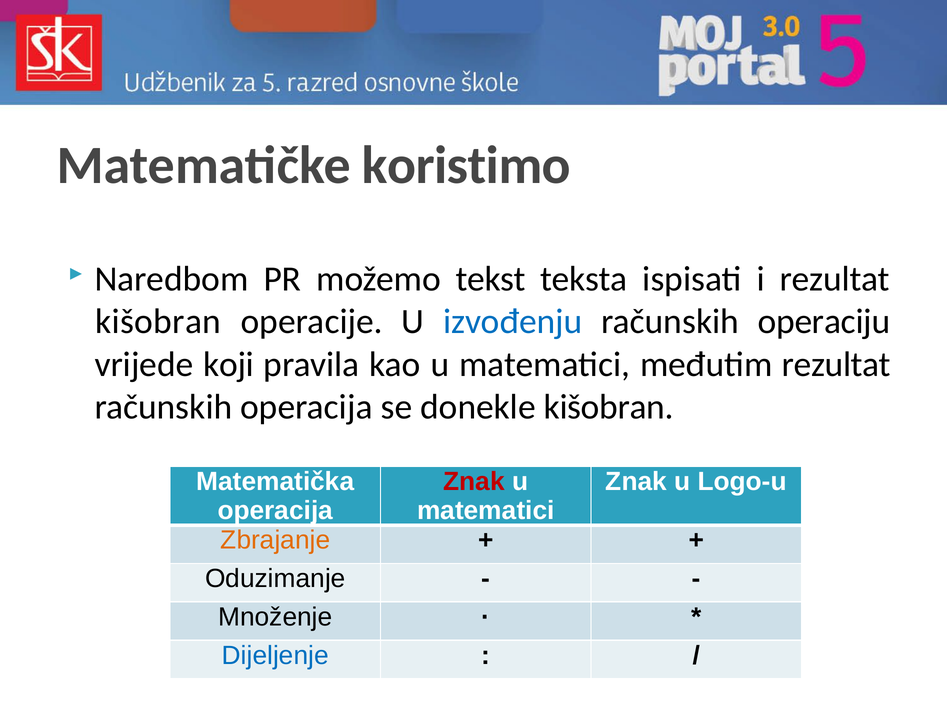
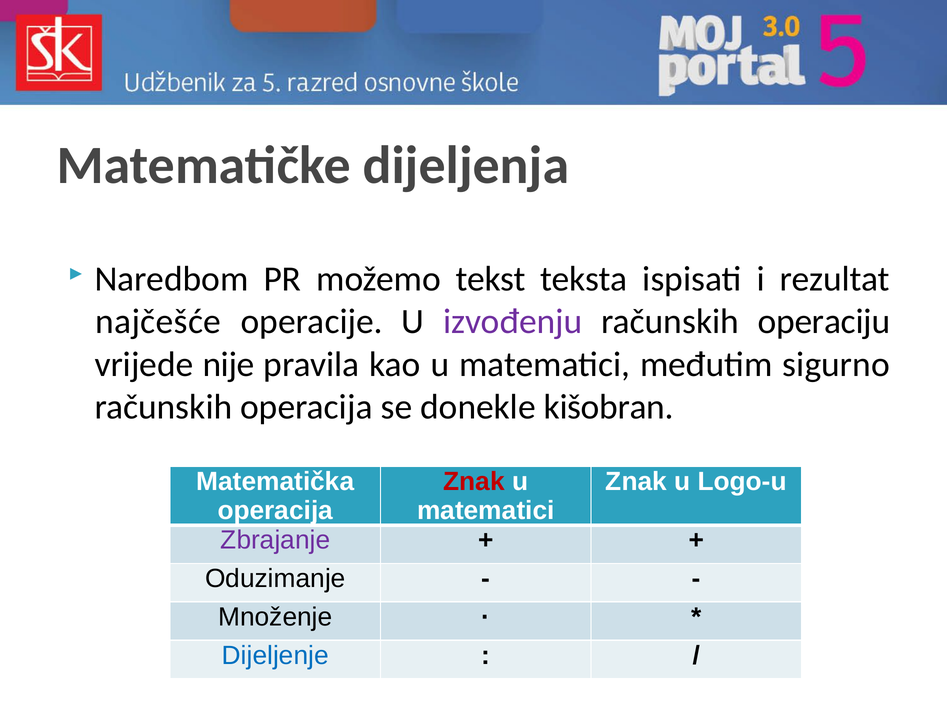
koristimo: koristimo -> dijeljenja
kišobran at (158, 322): kišobran -> najčešće
izvođenju colour: blue -> purple
koji: koji -> nije
međutim rezultat: rezultat -> sigurno
Zbrajanje colour: orange -> purple
